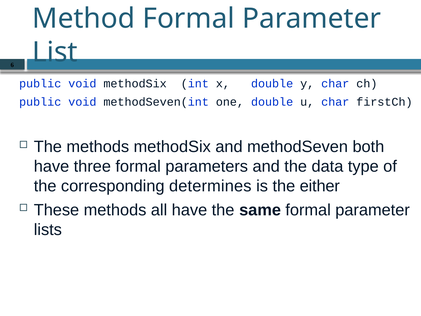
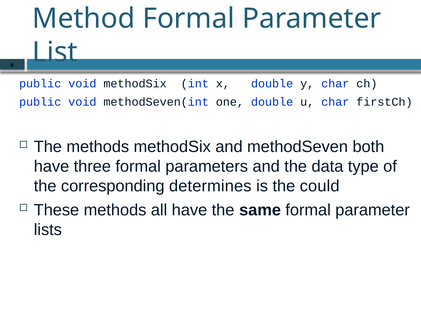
either: either -> could
